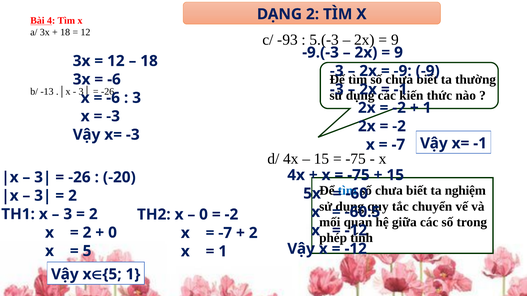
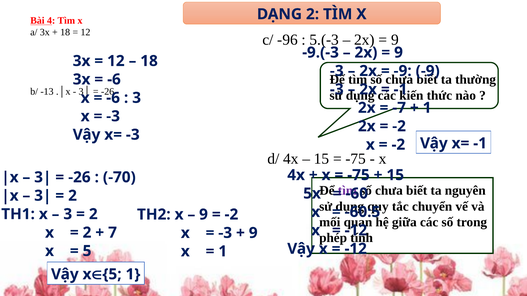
-93: -93 -> -96
-2 at (399, 108): -2 -> -7
-7 at (398, 145): -7 -> -2
-20: -20 -> -70
tìm at (347, 191) colour: blue -> purple
nghiệm: nghiệm -> nguyên
0 at (204, 215): 0 -> 9
0 at (113, 233): 0 -> 7
-7 at (225, 233): -7 -> -3
2 at (253, 233): 2 -> 9
